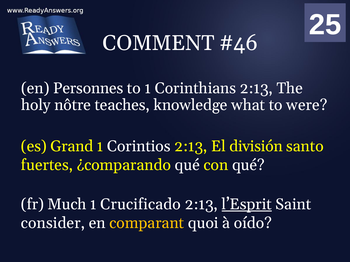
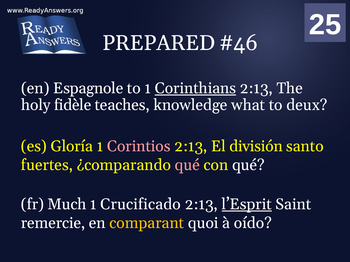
COMMENT: COMMENT -> PREPARED
Personnes: Personnes -> Espagnole
Corinthians underline: none -> present
nôtre: nôtre -> fidèle
were: were -> deux
Grand: Grand -> Gloría
Corintios colour: white -> pink
qué at (187, 165) colour: white -> pink
consider: consider -> remercie
